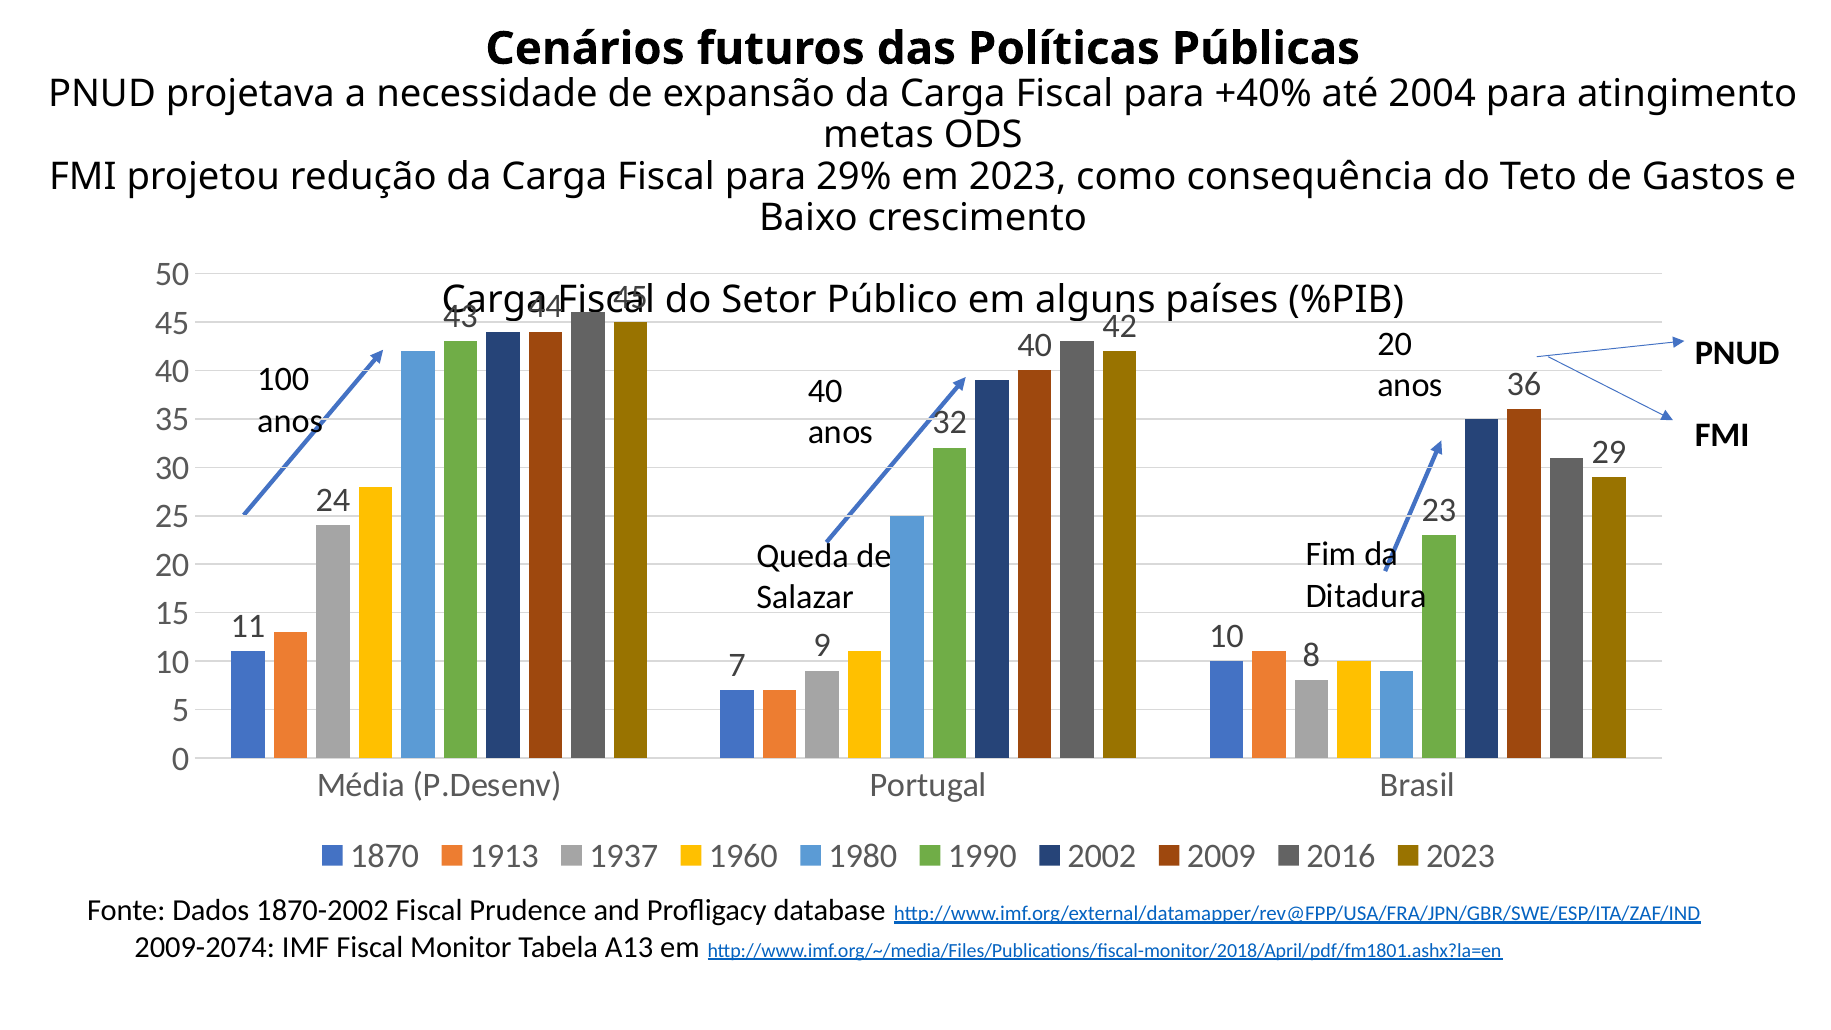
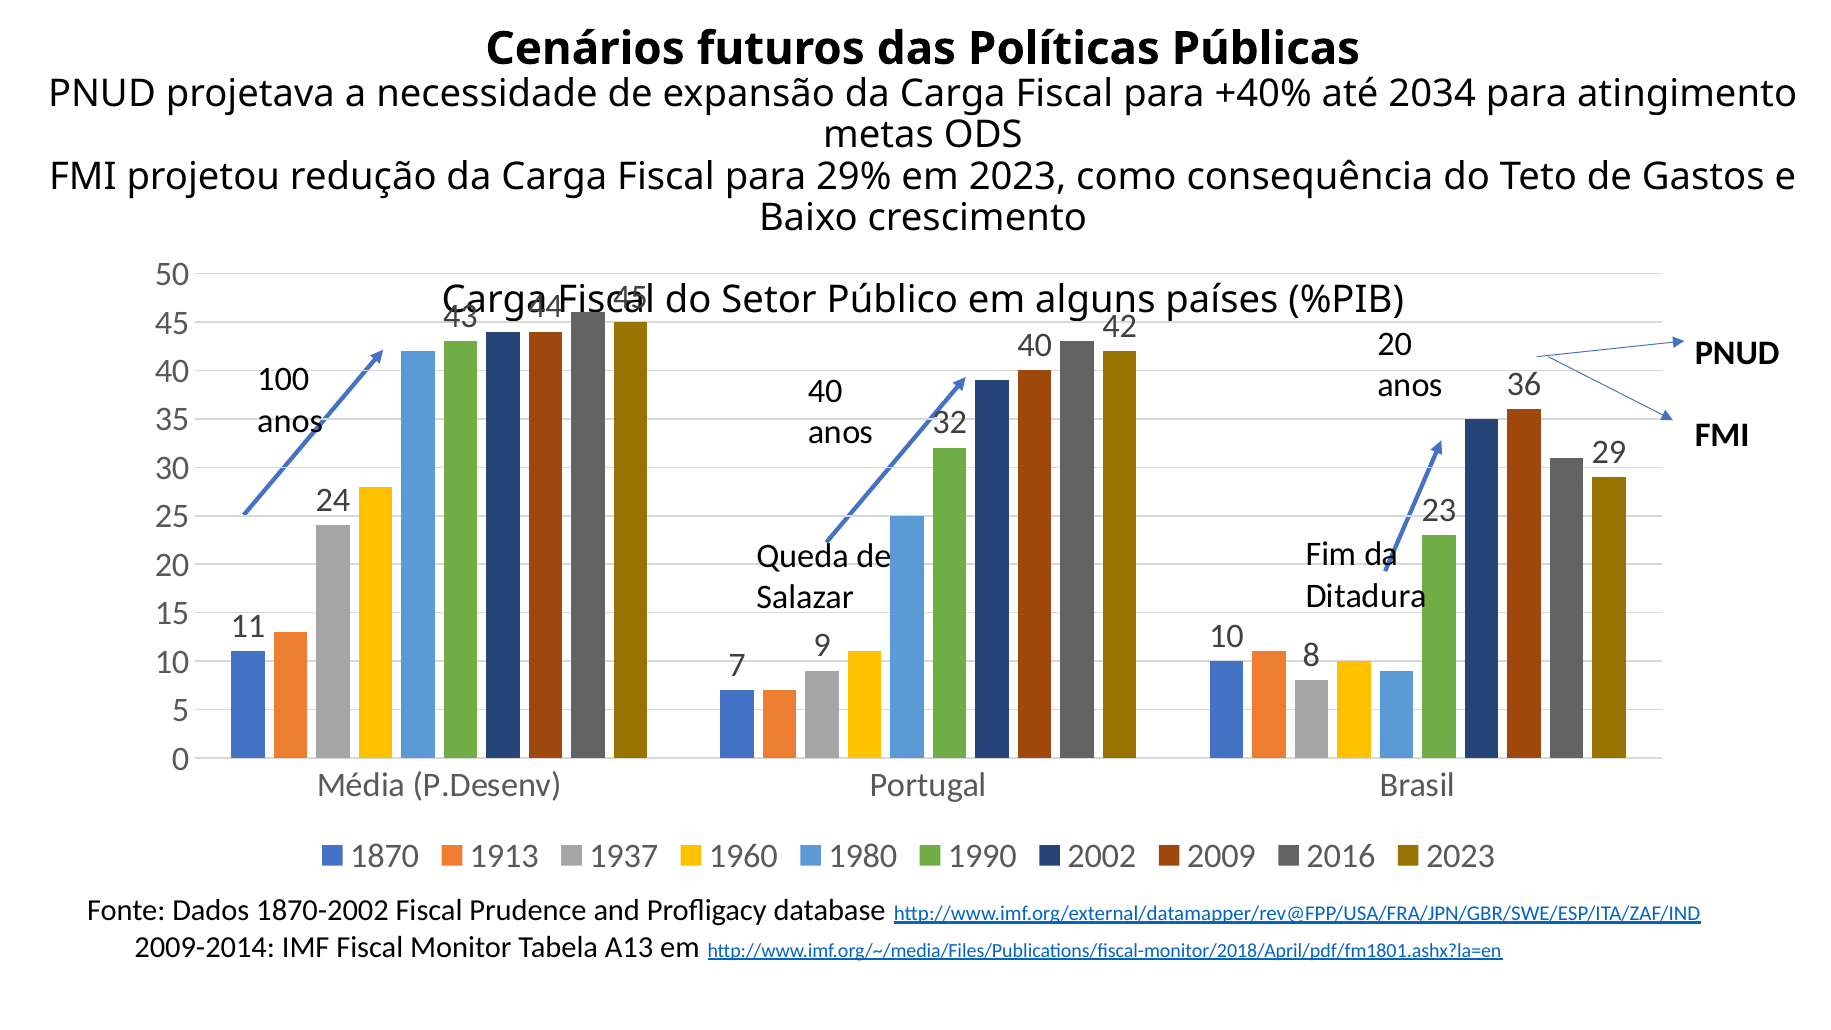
2004: 2004 -> 2034
2009-2074: 2009-2074 -> 2009-2014
